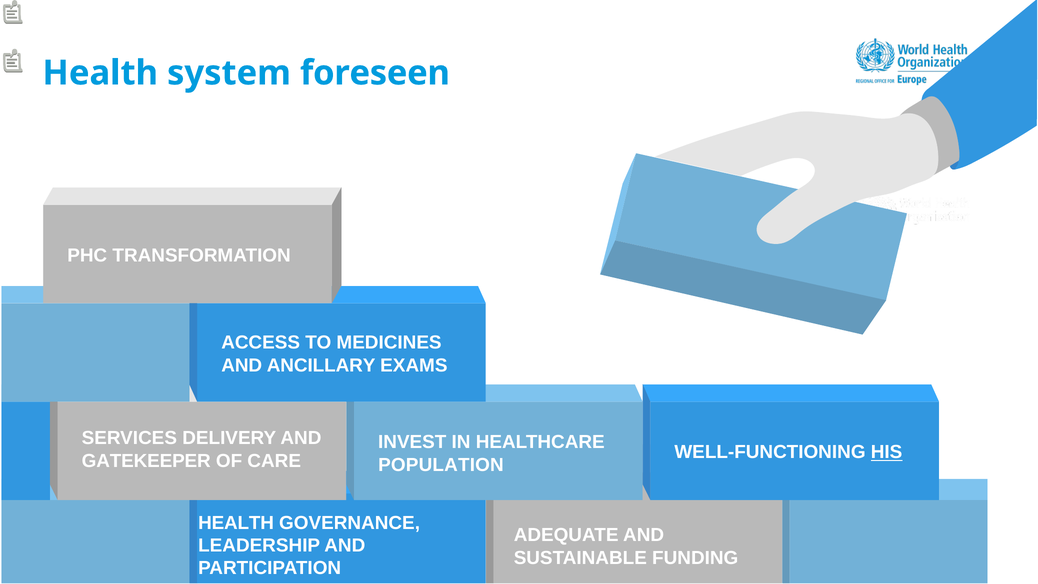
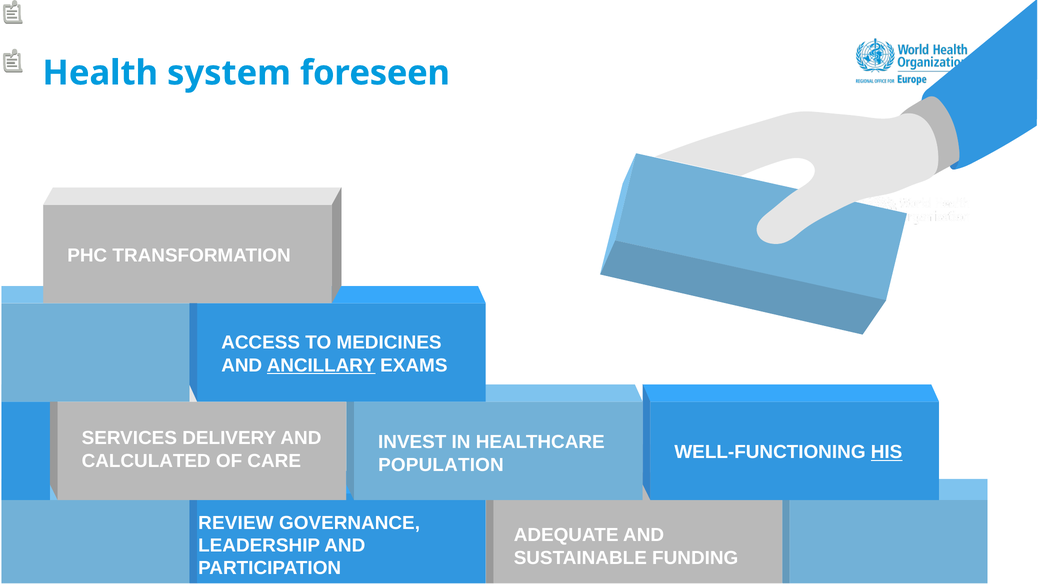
ANCILLARY underline: none -> present
GATEKEEPER: GATEKEEPER -> CALCULATED
HEALTH at (236, 523): HEALTH -> REVIEW
